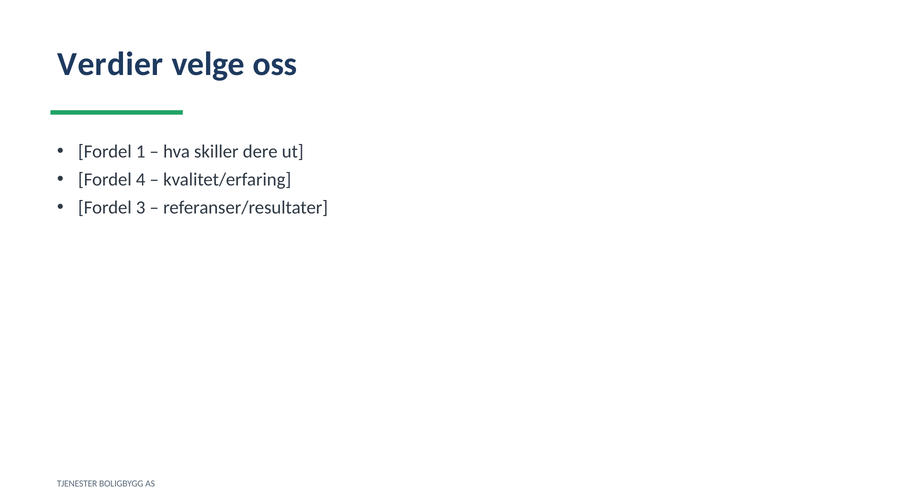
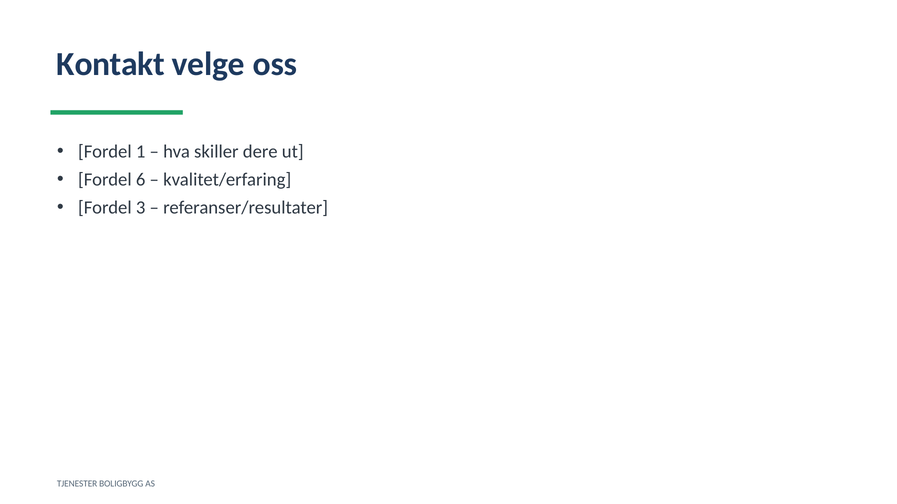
Verdier: Verdier -> Kontakt
4: 4 -> 6
